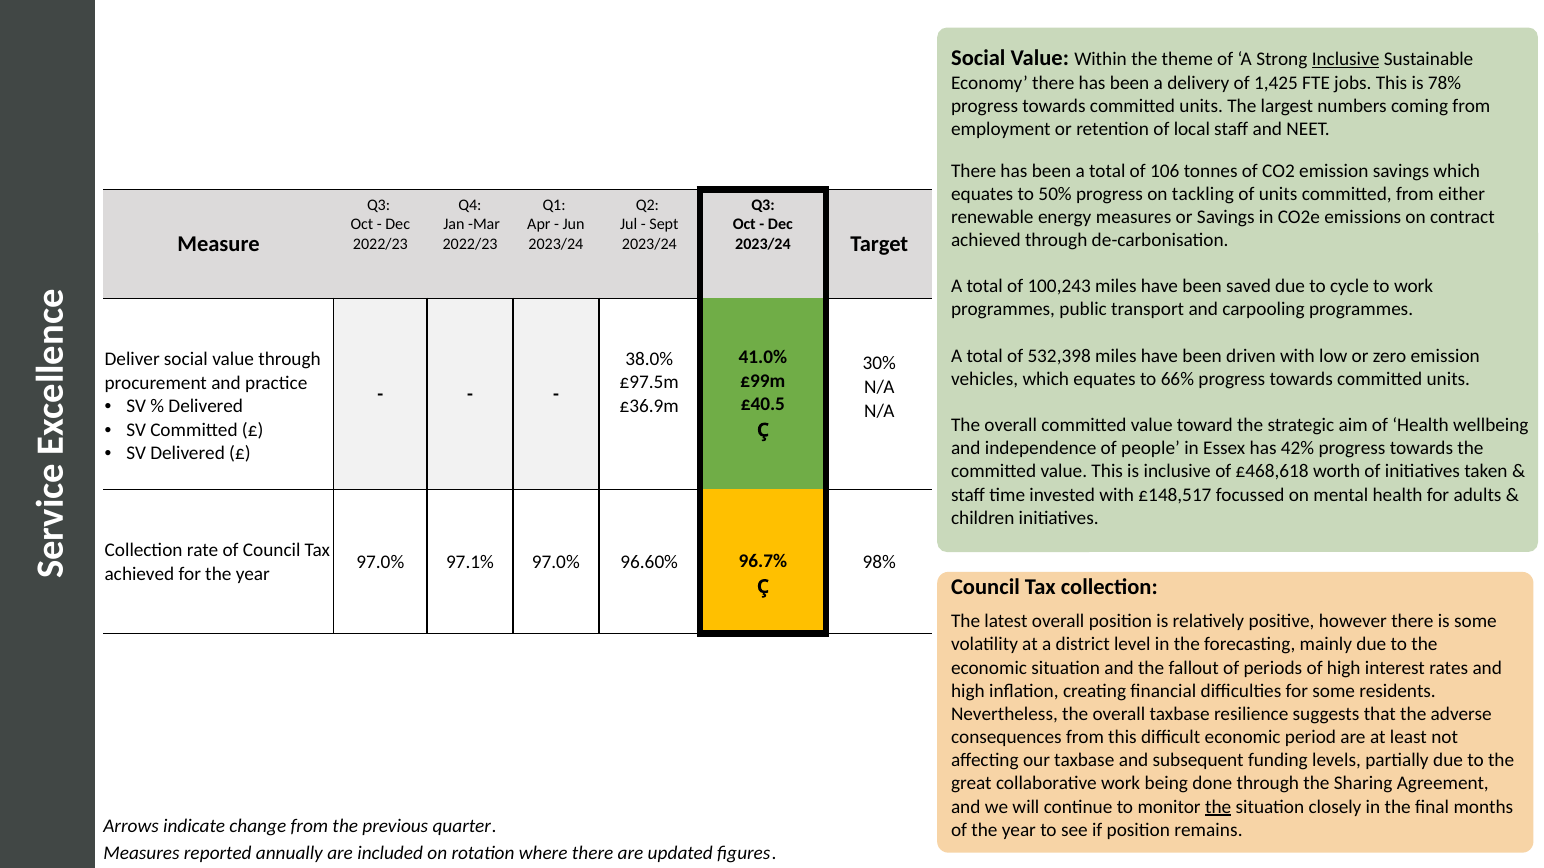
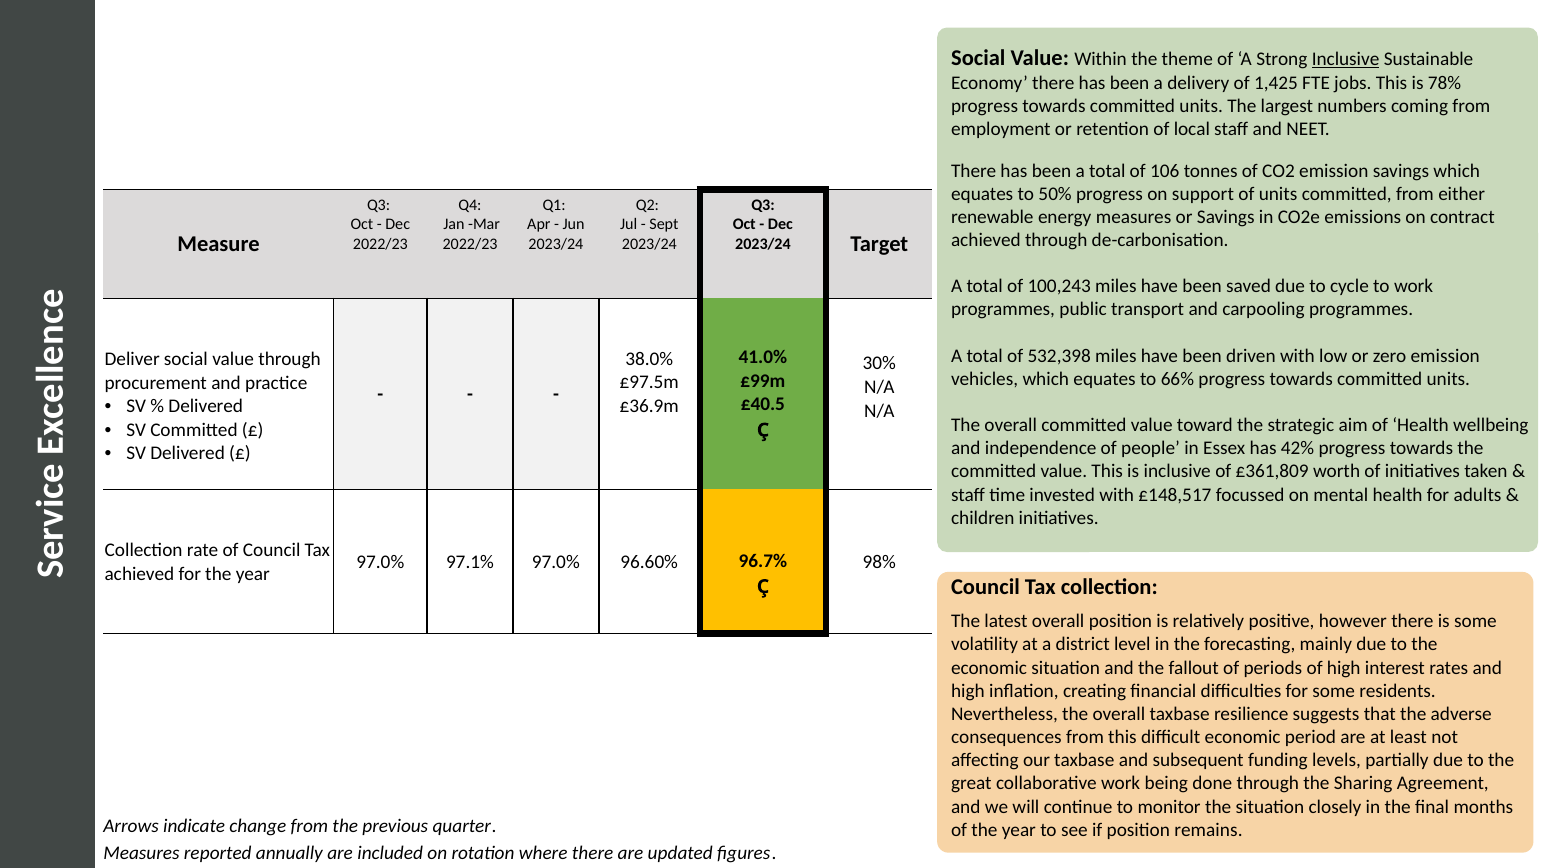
tackling: tackling -> support
£468,618: £468,618 -> £361,809
the at (1218, 807) underline: present -> none
